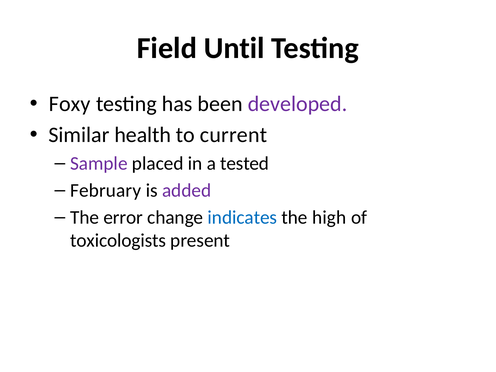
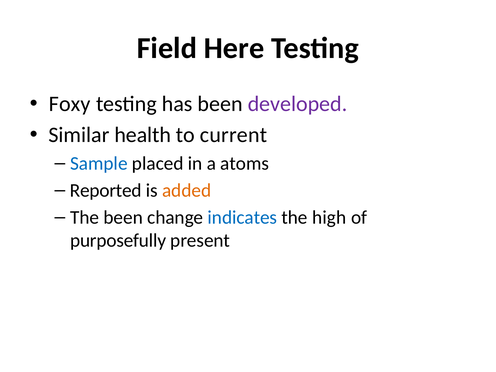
Until: Until -> Here
Sample colour: purple -> blue
tested: tested -> atoms
February: February -> Reported
added colour: purple -> orange
The error: error -> been
toxicologists: toxicologists -> purposefully
